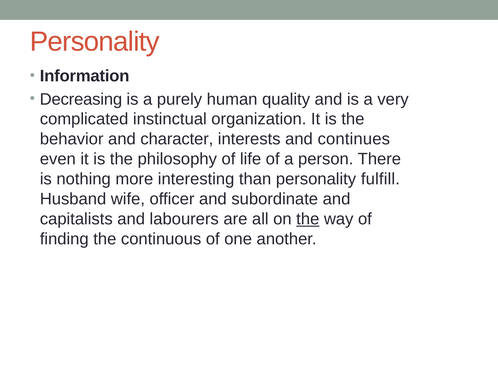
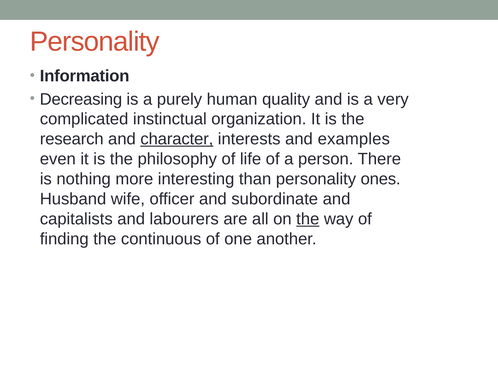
behavior: behavior -> research
character underline: none -> present
continues: continues -> examples
fulfill: fulfill -> ones
